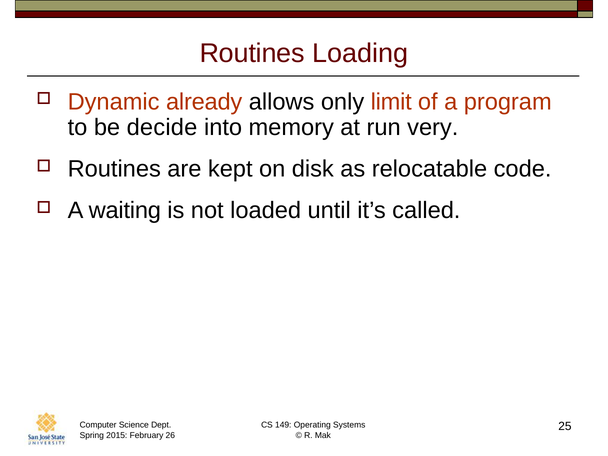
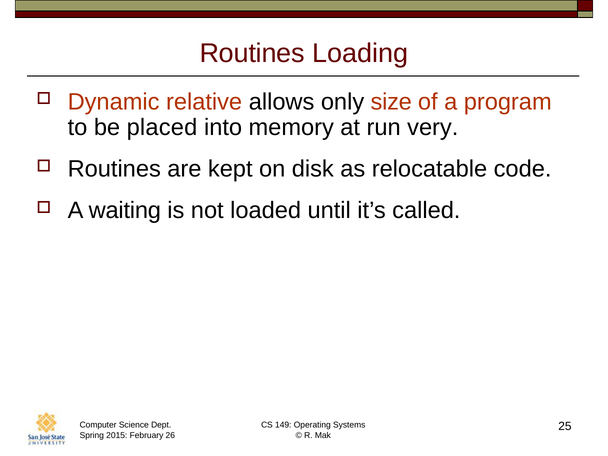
already: already -> relative
limit: limit -> size
decide: decide -> placed
